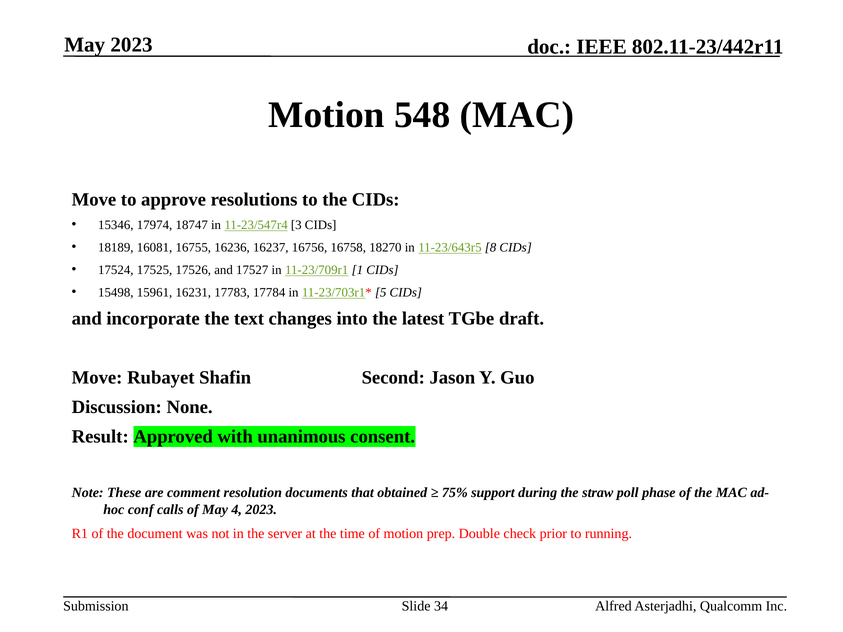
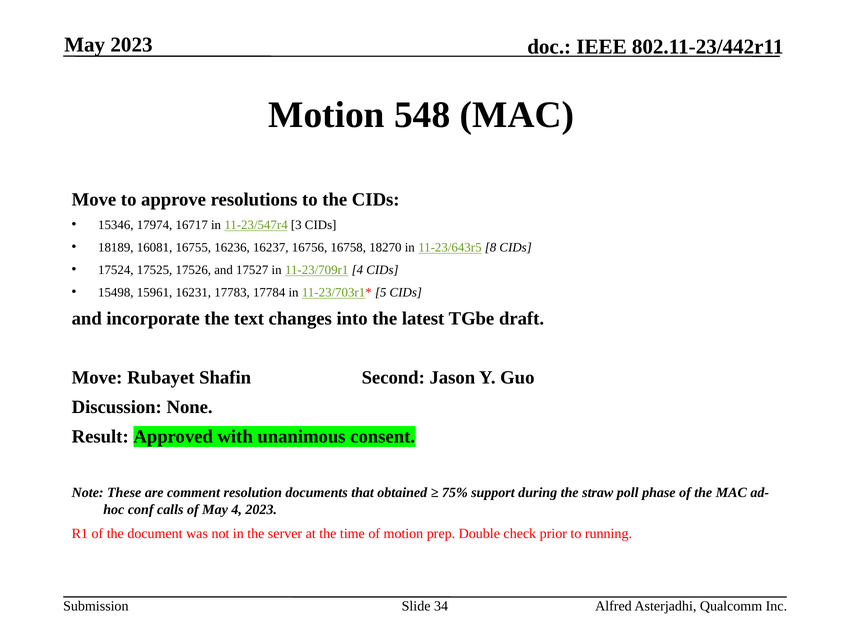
18747: 18747 -> 16717
11-23/709r1 1: 1 -> 4
